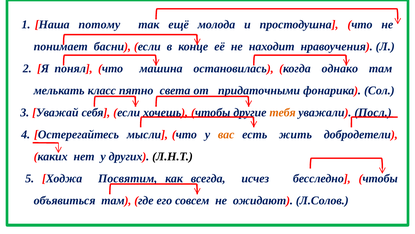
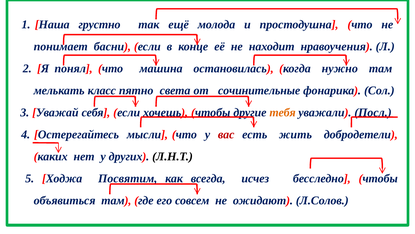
потому: потому -> грустно
однако: однако -> нужно
придаточными: придаточными -> сочинительные
вас colour: orange -> red
